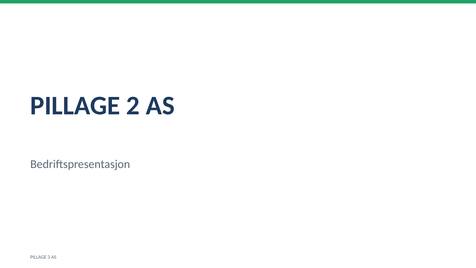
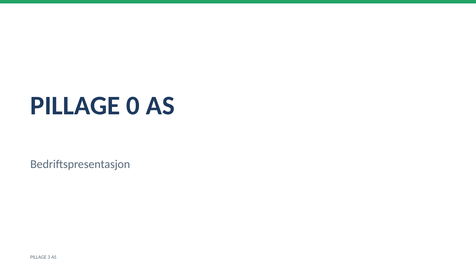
2: 2 -> 0
